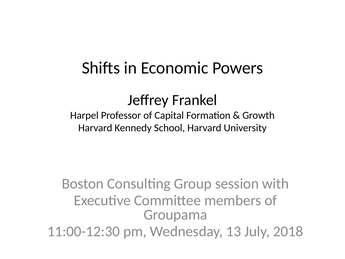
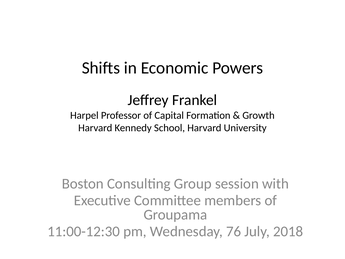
13: 13 -> 76
